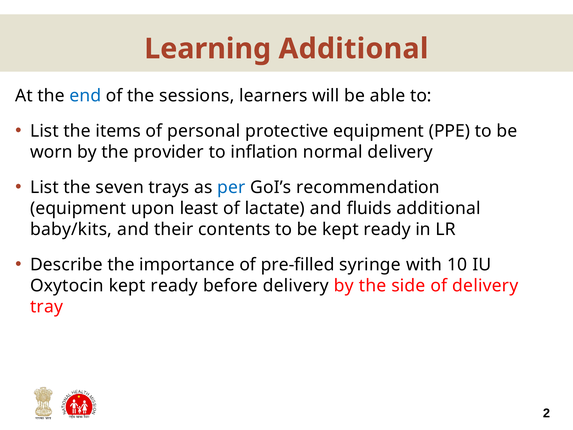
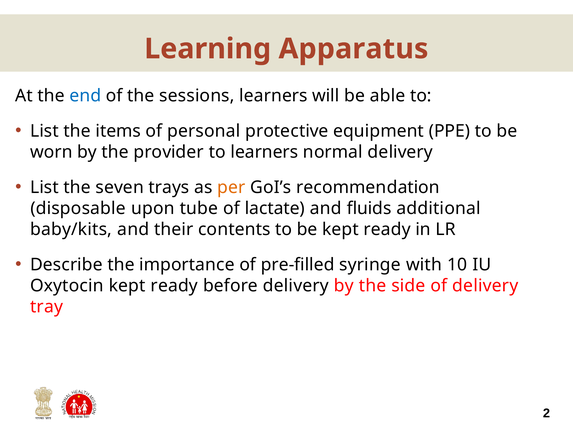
Learning Additional: Additional -> Apparatus
to inflation: inflation -> learners
per colour: blue -> orange
equipment at (78, 208): equipment -> disposable
least: least -> tube
